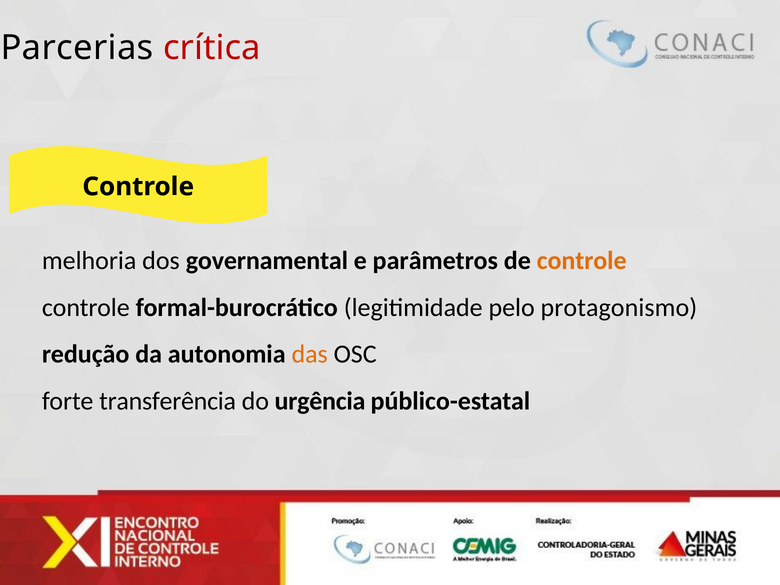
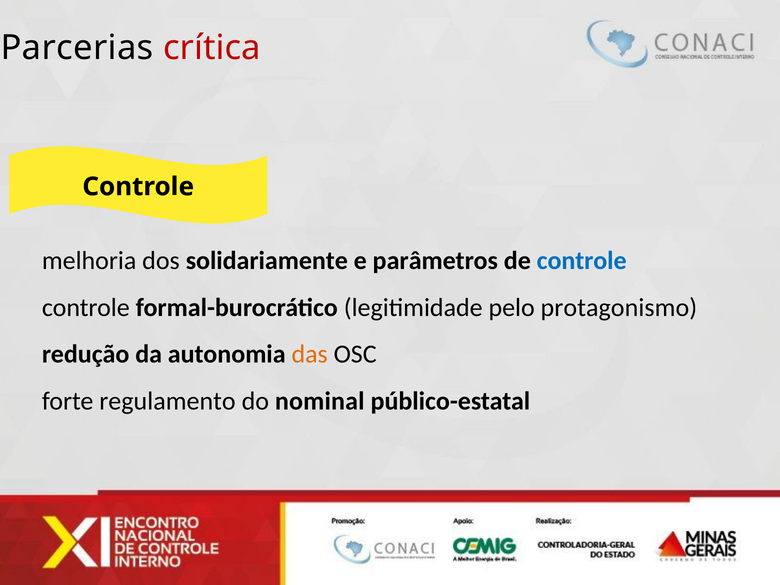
governamental: governamental -> solidariamente
controle at (582, 261) colour: orange -> blue
transferência: transferência -> regulamento
urgência: urgência -> nominal
